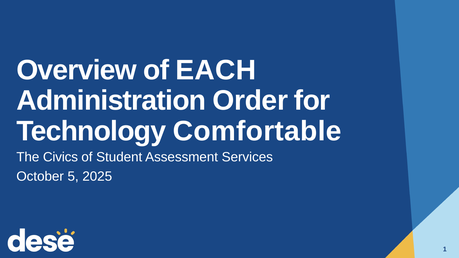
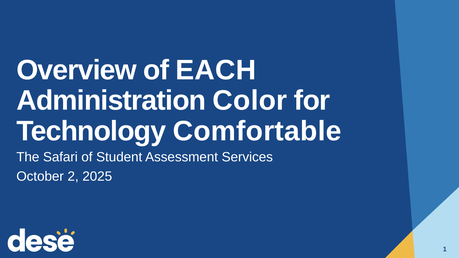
Order: Order -> Color
Civics: Civics -> Safari
5: 5 -> 2
